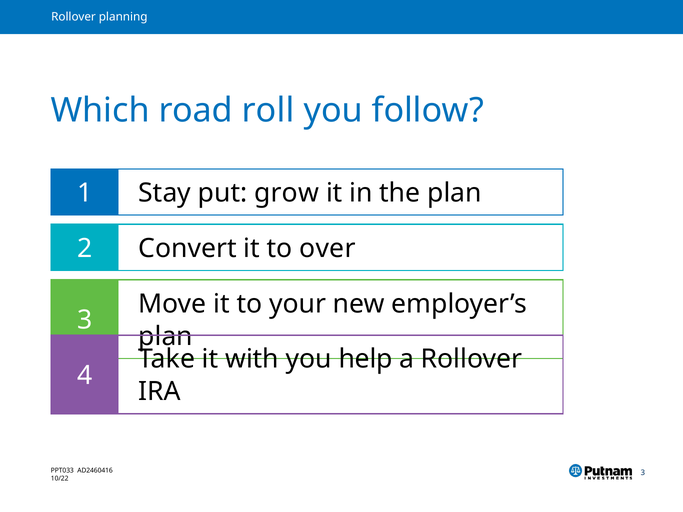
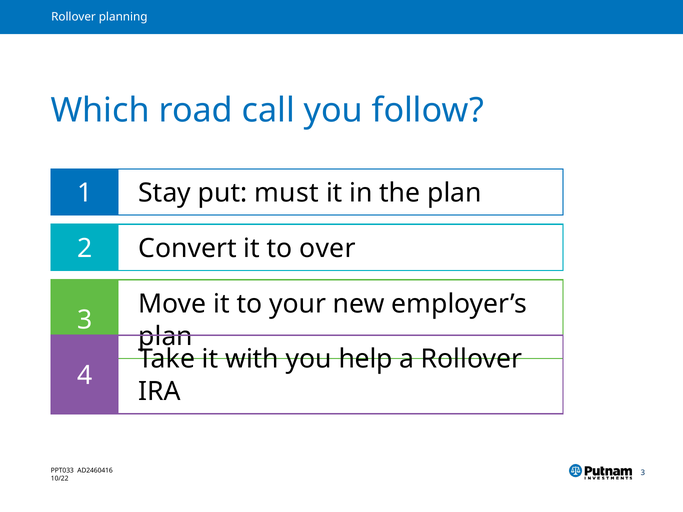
roll: roll -> call
grow: grow -> must
